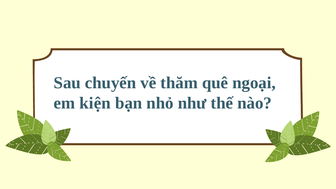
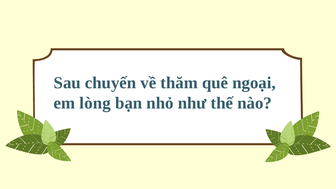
kiện: kiện -> lòng
